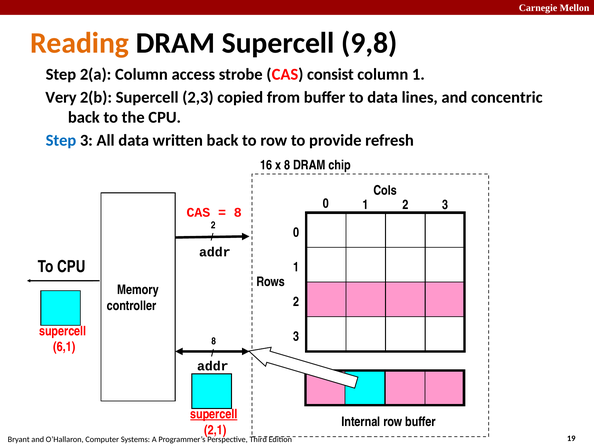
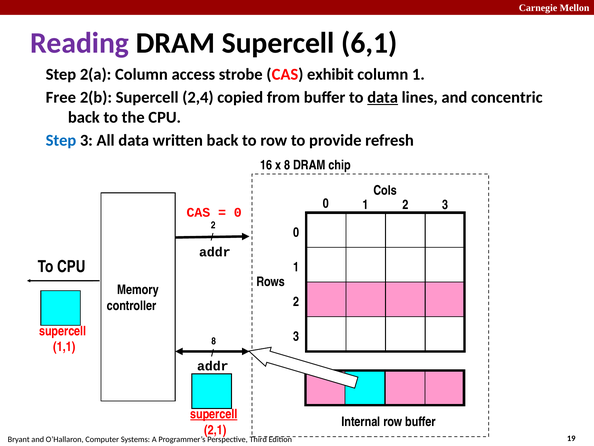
Reading colour: orange -> purple
9,8: 9,8 -> 6,1
consist: consist -> exhibit
Very: Very -> Free
2,3: 2,3 -> 2,4
data at (383, 97) underline: none -> present
8 at (238, 212): 8 -> 0
6,1: 6,1 -> 1,1
